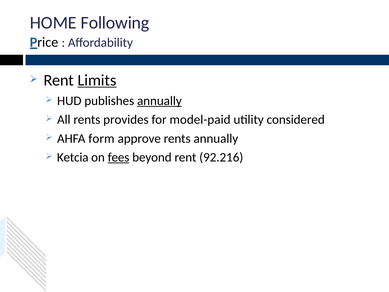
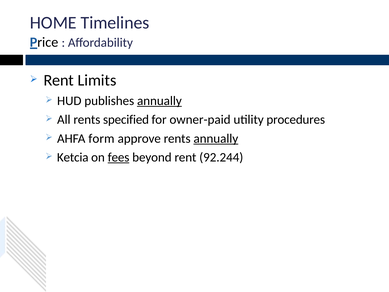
Following: Following -> Timelines
Limits underline: present -> none
provides: provides -> specified
model-paid: model-paid -> owner-paid
considered: considered -> procedures
annually at (216, 138) underline: none -> present
92.216: 92.216 -> 92.244
